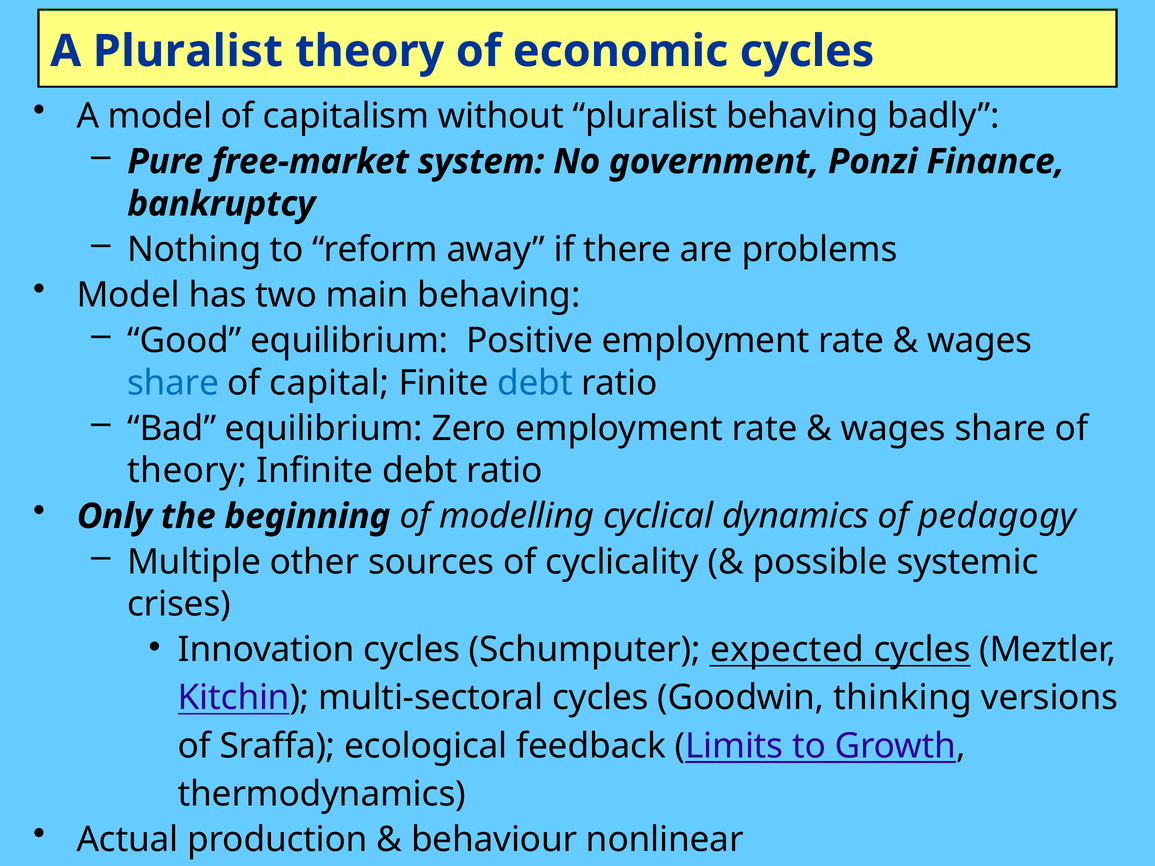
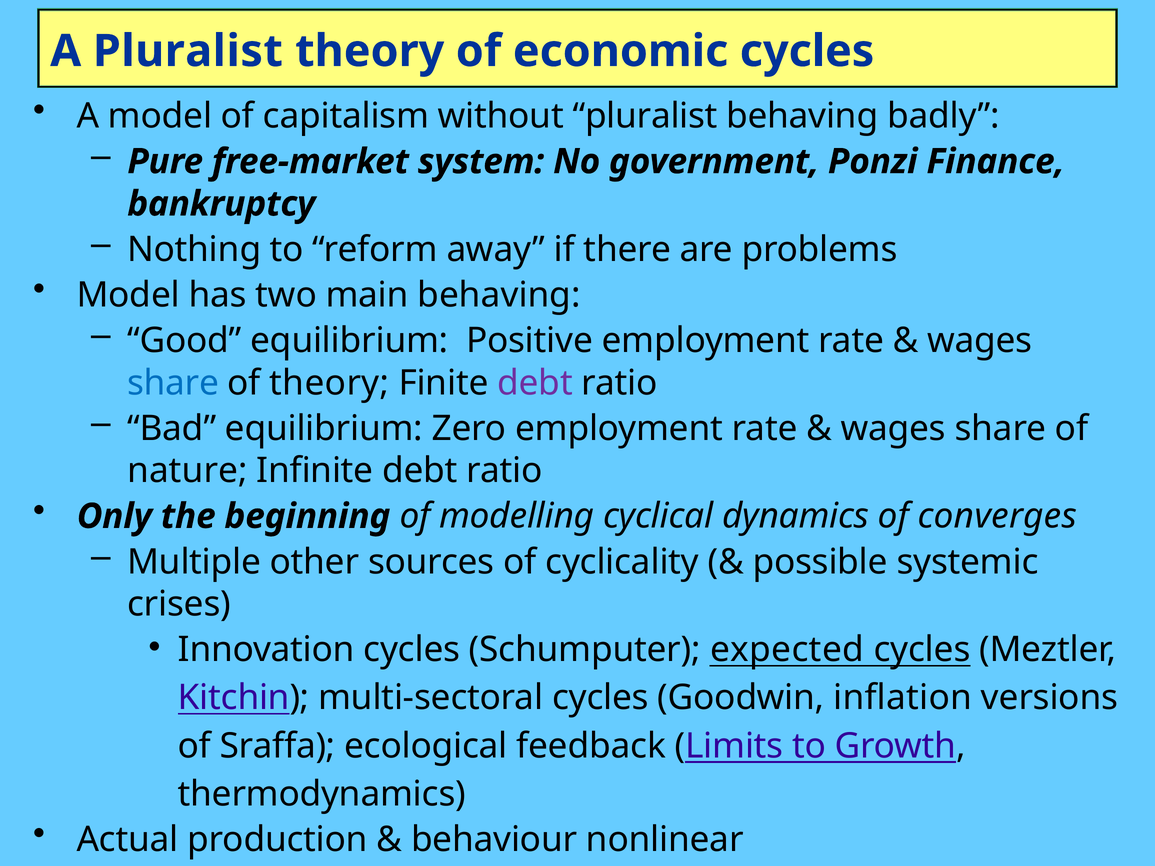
of capital: capital -> theory
debt at (535, 383) colour: blue -> purple
theory at (187, 471): theory -> nature
pedagogy: pedagogy -> converges
thinking: thinking -> inflation
